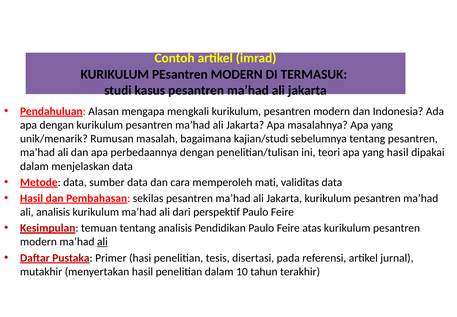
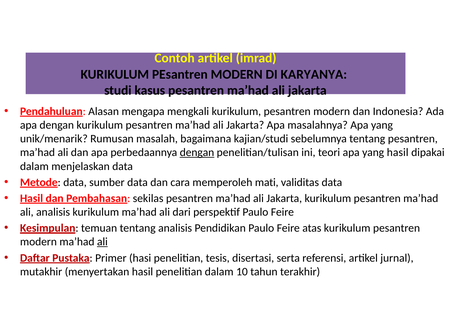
TERMASUK: TERMASUK -> KARYANYA
dengan at (197, 152) underline: none -> present
pada: pada -> serta
